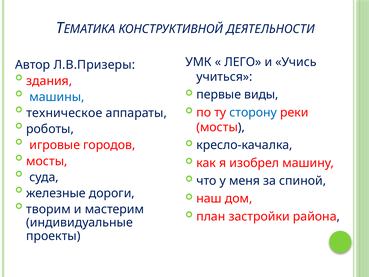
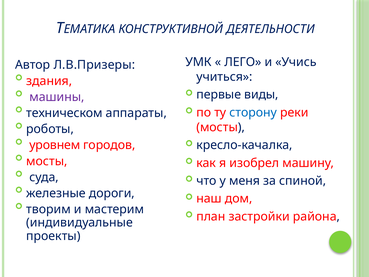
машины colour: blue -> purple
техническое: техническое -> техническом
игровые: игровые -> уровнем
